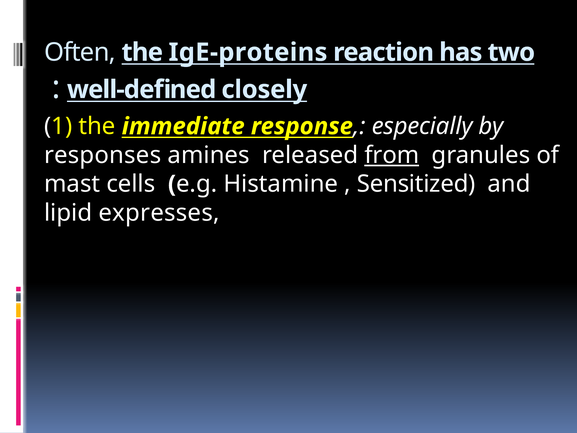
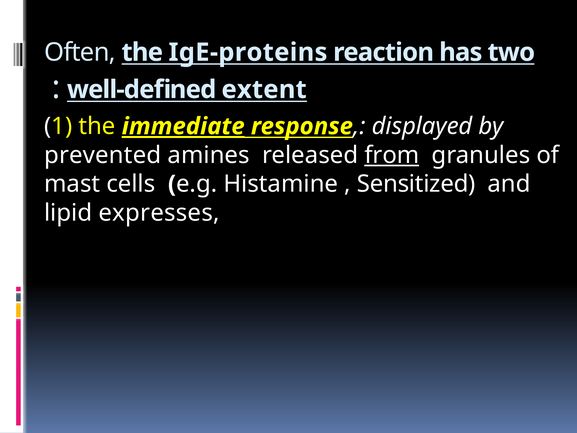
closely: closely -> extent
immediate underline: none -> present
especially: especially -> displayed
responses: responses -> prevented
